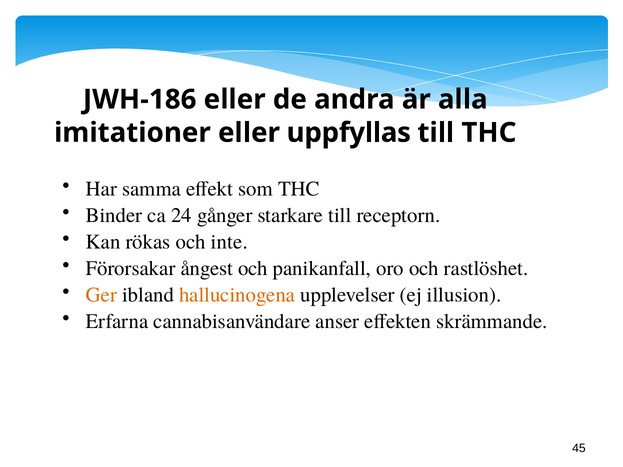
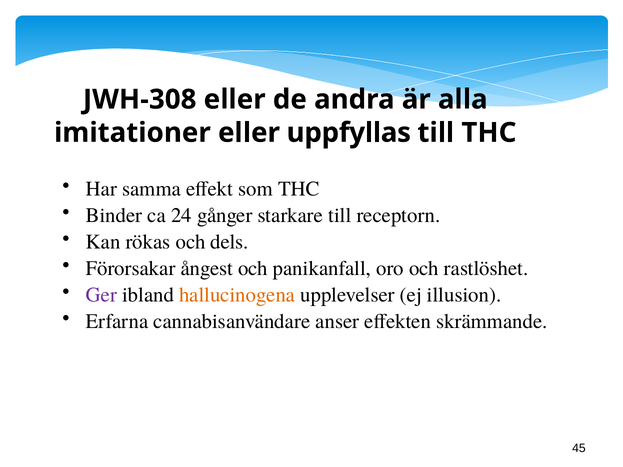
JWH-186: JWH-186 -> JWH-308
inte: inte -> dels
Ger colour: orange -> purple
